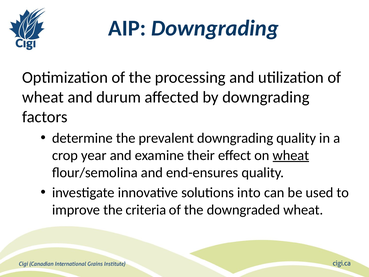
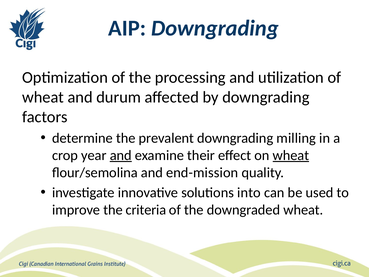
downgrading quality: quality -> milling
and at (121, 155) underline: none -> present
end-ensures: end-ensures -> end-mission
